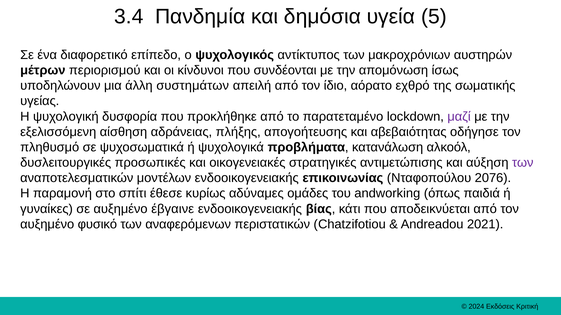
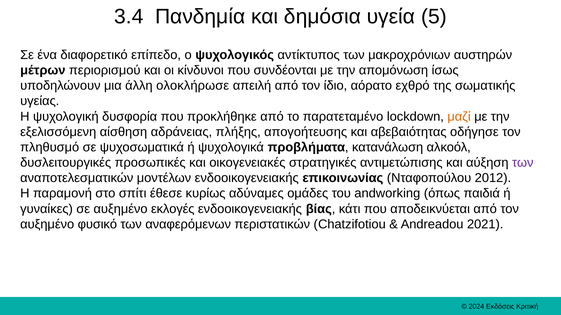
συστημάτων: συστημάτων -> ολοκλήρωσε
μαζί colour: purple -> orange
2076: 2076 -> 2012
έβγαινε: έβγαινε -> εκλογές
